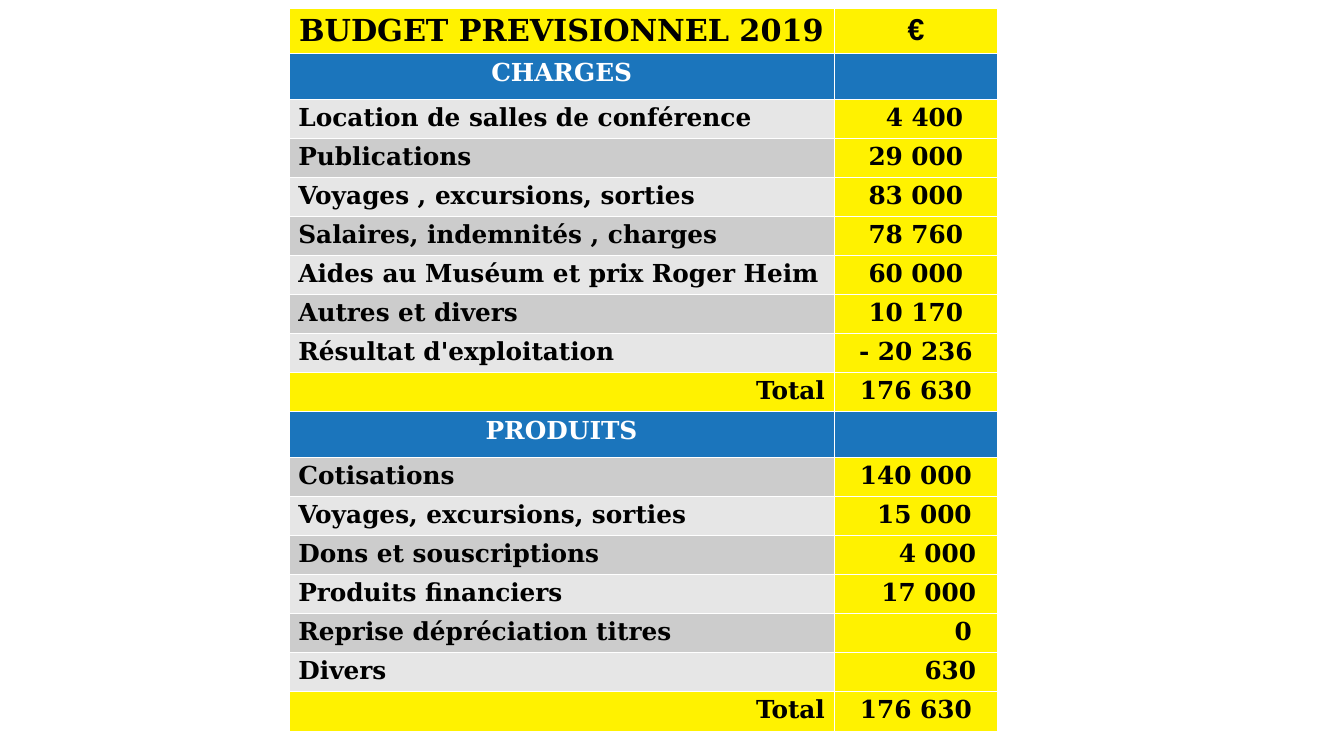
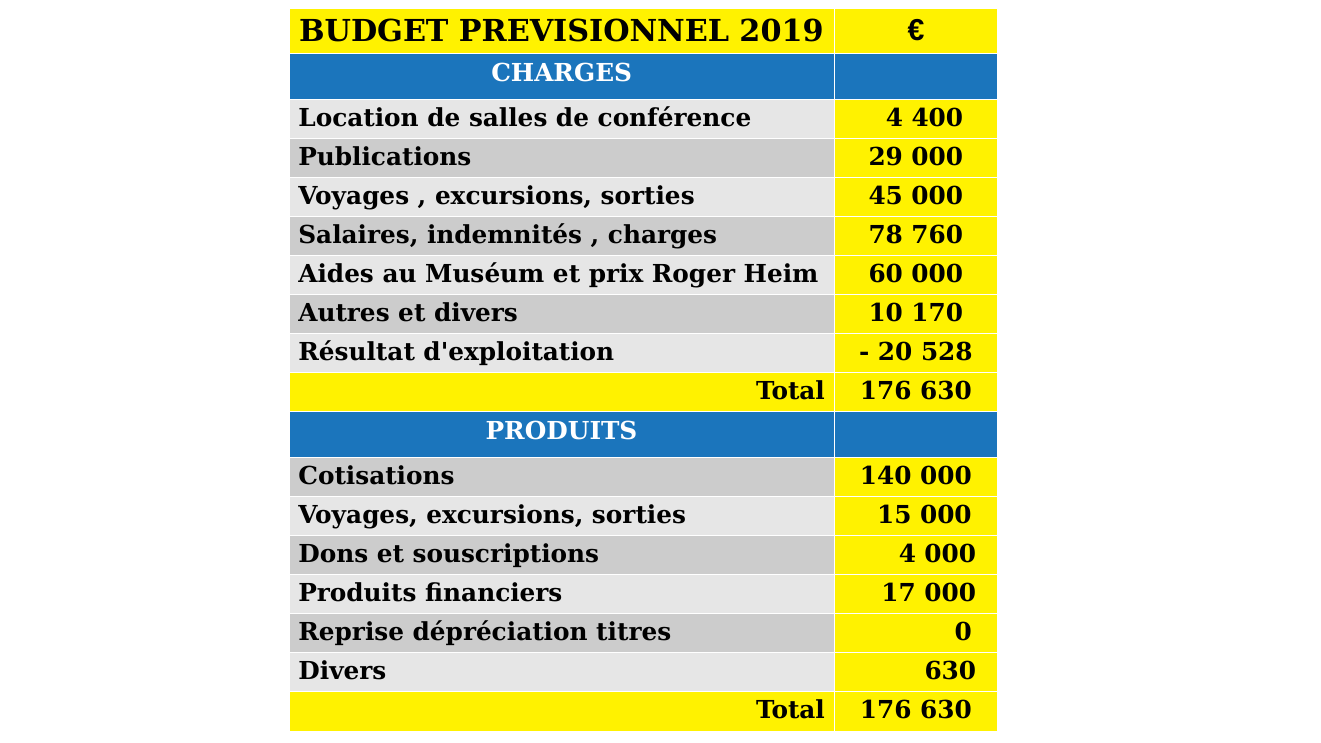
83: 83 -> 45
236: 236 -> 528
